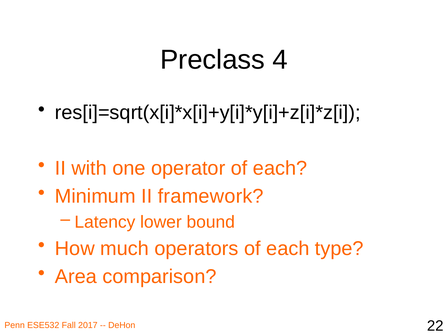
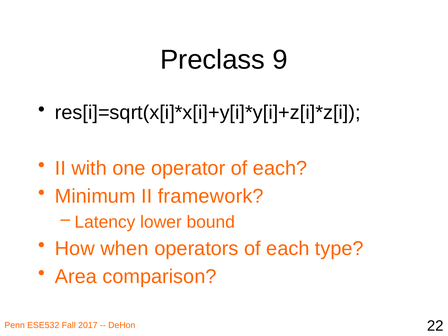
4: 4 -> 9
much: much -> when
